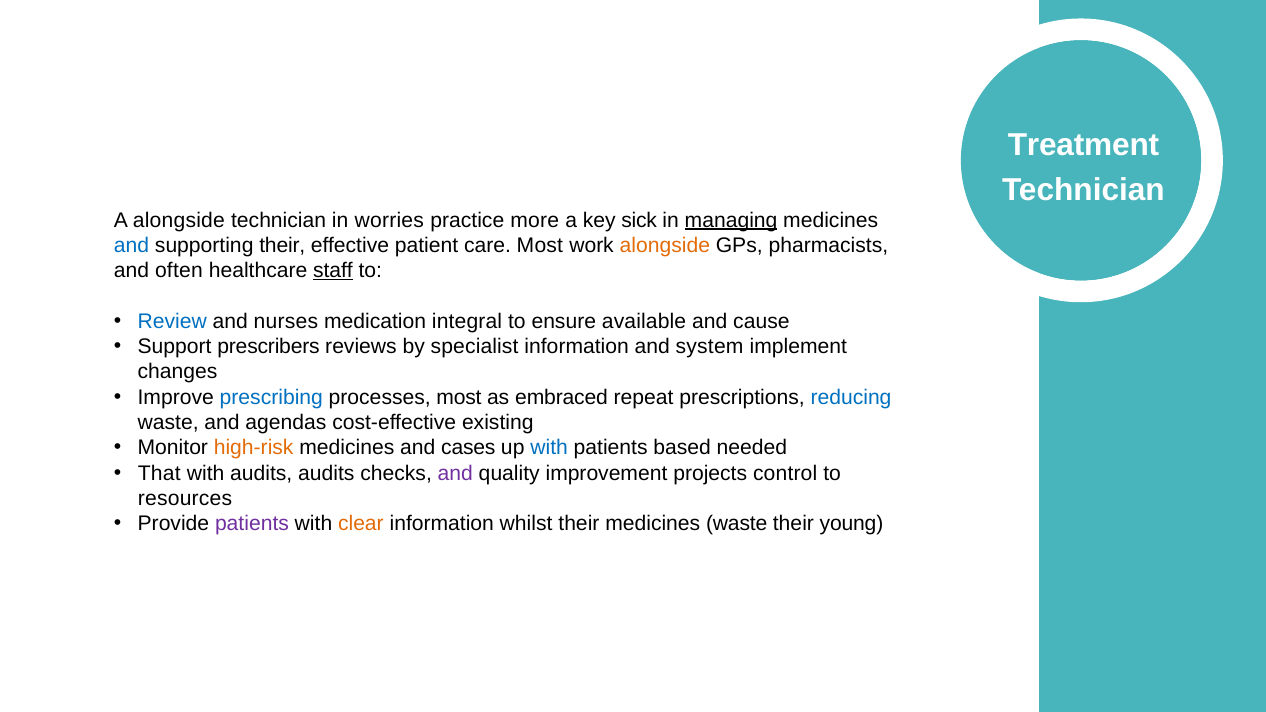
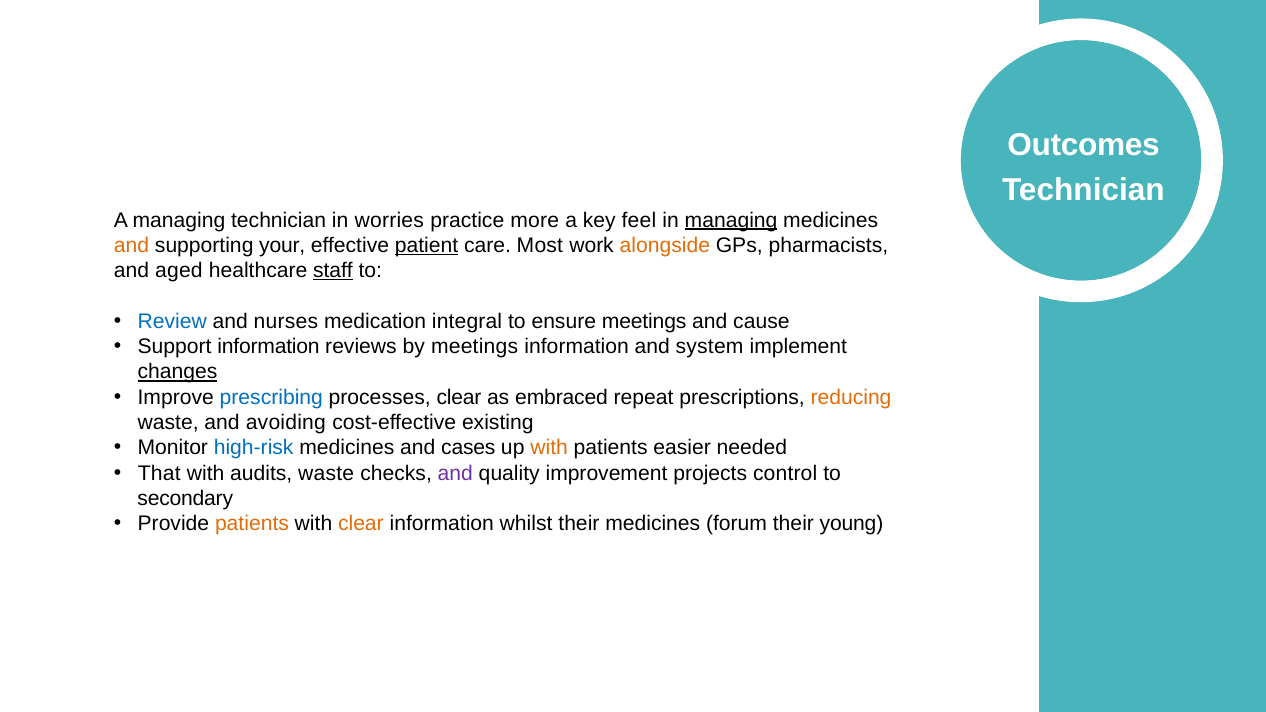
Treatment: Treatment -> Outcomes
A alongside: alongside -> managing
sick: sick -> feel
and at (132, 245) colour: blue -> orange
supporting their: their -> your
patient underline: none -> present
often: often -> aged
ensure available: available -> meetings
Support prescribers: prescribers -> information
by specialist: specialist -> meetings
changes underline: none -> present
processes most: most -> clear
reducing colour: blue -> orange
agendas: agendas -> avoiding
high-risk colour: orange -> blue
with at (549, 448) colour: blue -> orange
based: based -> easier
audits audits: audits -> waste
resources: resources -> secondary
patients at (252, 524) colour: purple -> orange
medicines waste: waste -> forum
